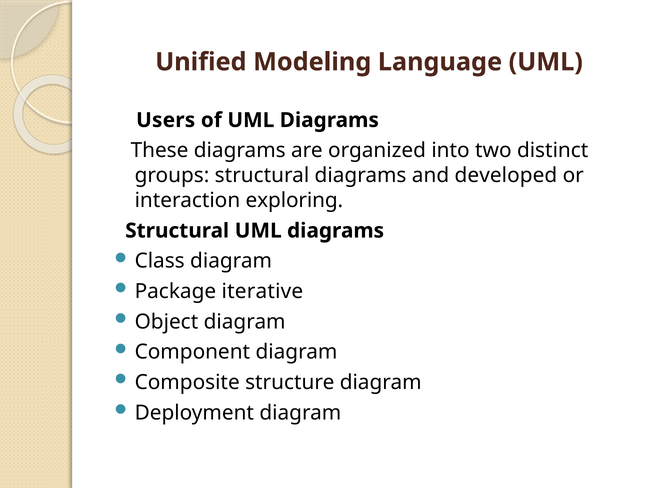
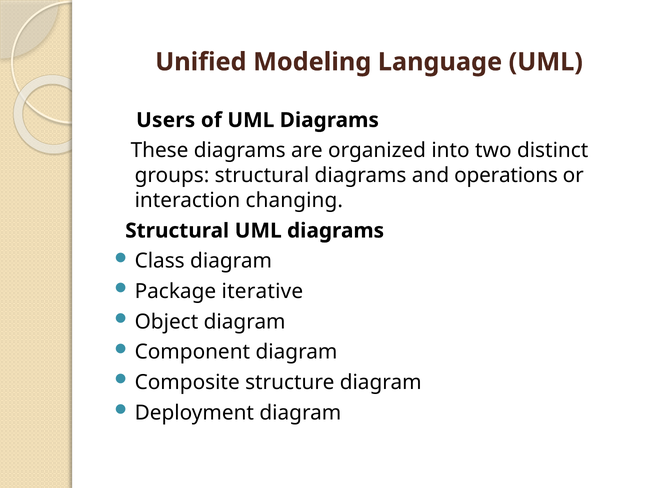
developed: developed -> operations
exploring: exploring -> changing
